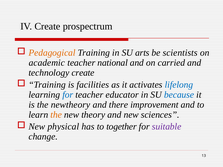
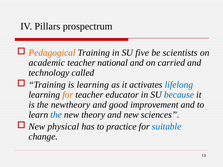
IV Create: Create -> Pillars
arts: arts -> five
technology create: create -> called
is facilities: facilities -> learning
for at (68, 95) colour: blue -> orange
there: there -> good
the at (56, 115) colour: orange -> blue
together: together -> practice
suitable colour: purple -> blue
